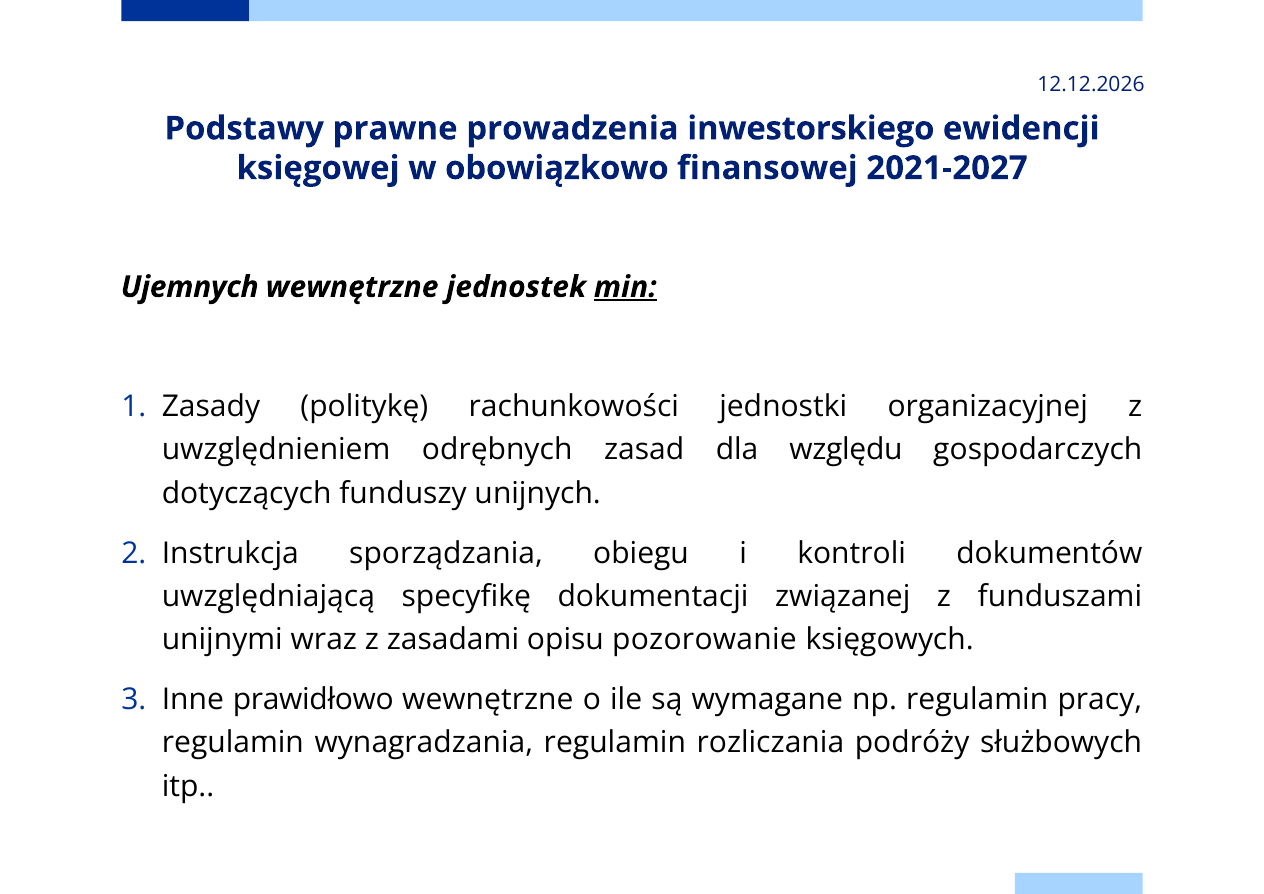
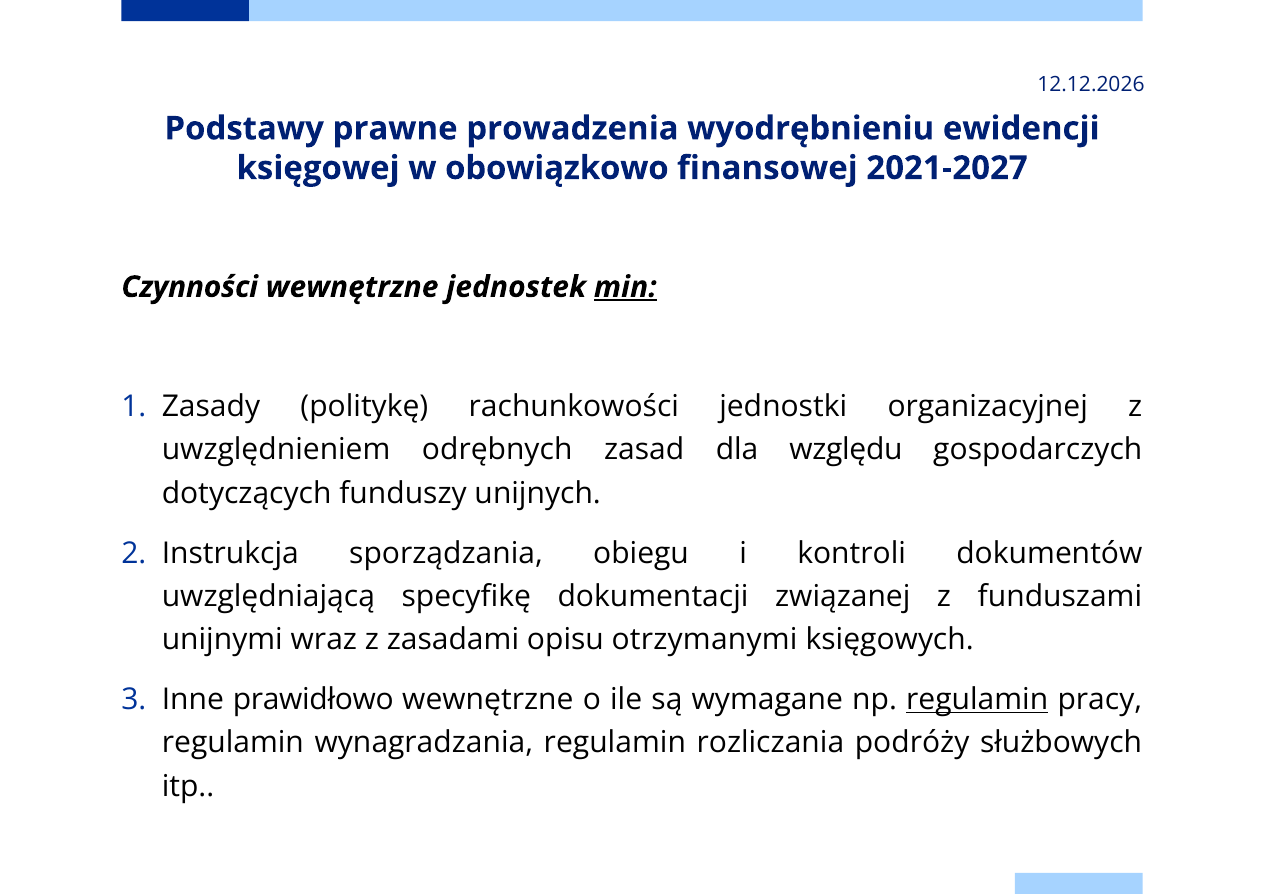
inwestorskiego: inwestorskiego -> wyodrębnieniu
Ujemnych: Ujemnych -> Czynności
pozorowanie: pozorowanie -> otrzymanymi
regulamin at (977, 699) underline: none -> present
